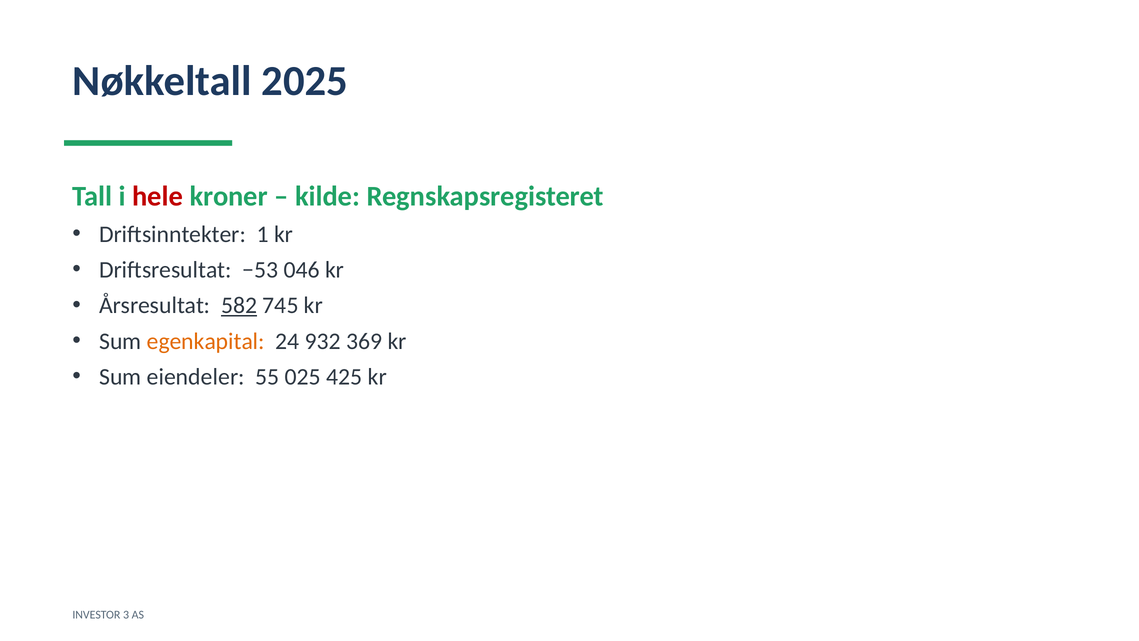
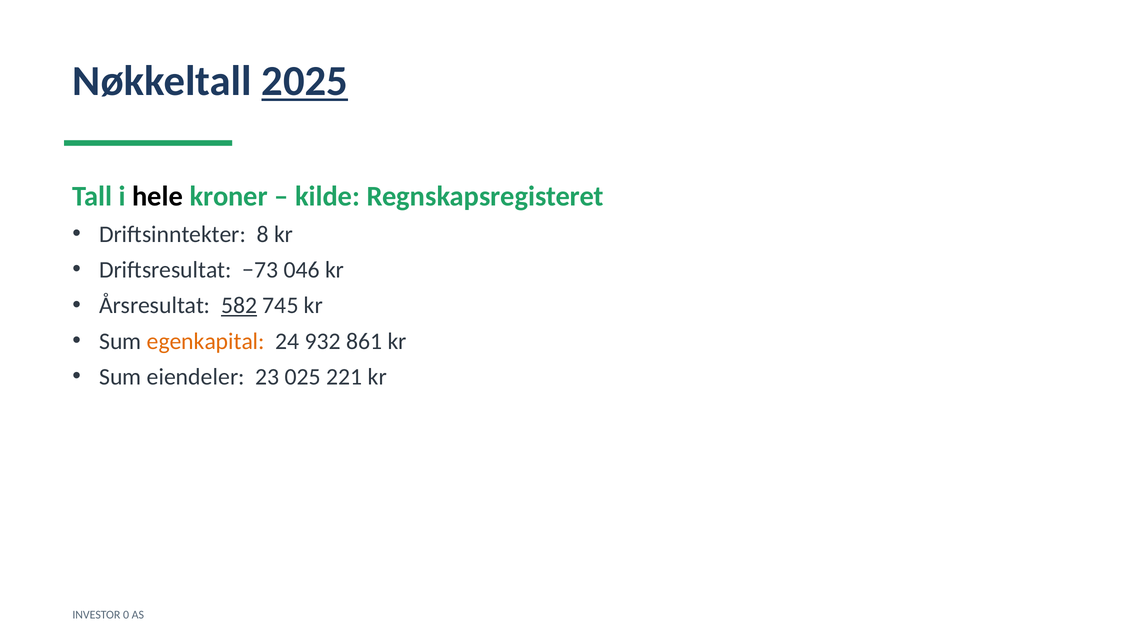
2025 underline: none -> present
hele colour: red -> black
1: 1 -> 8
−53: −53 -> −73
369: 369 -> 861
55: 55 -> 23
425: 425 -> 221
3: 3 -> 0
